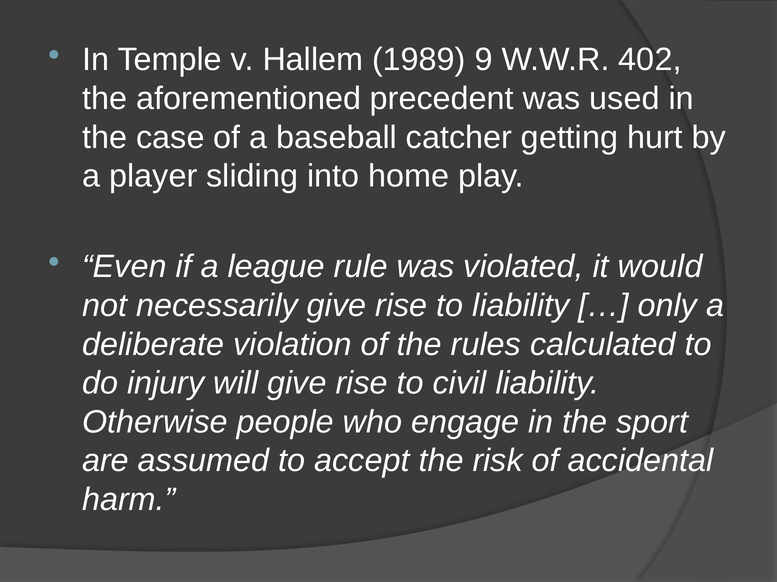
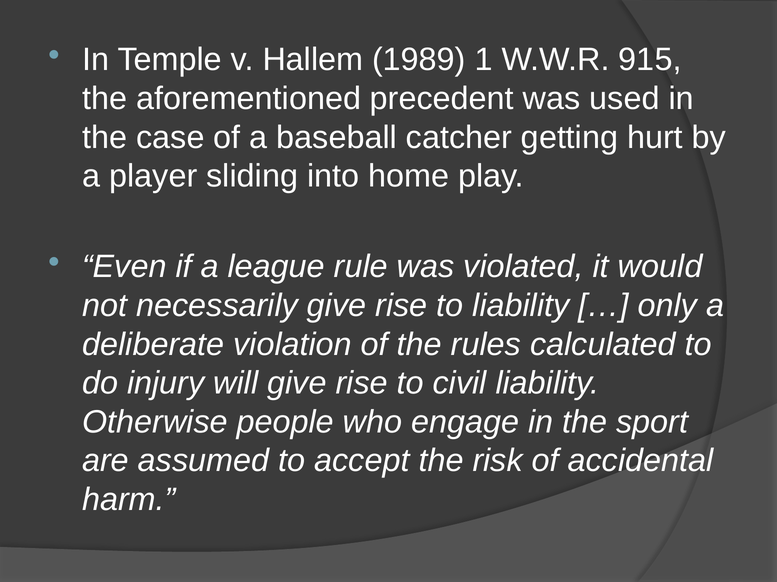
9: 9 -> 1
402: 402 -> 915
